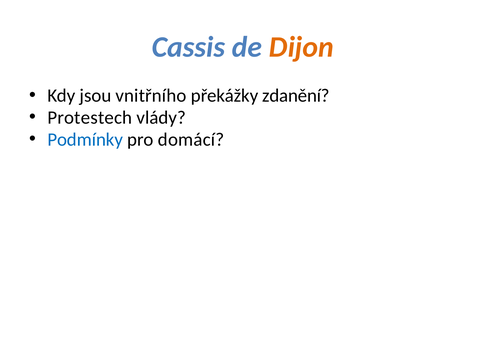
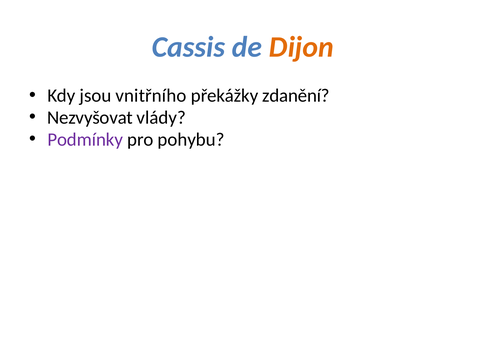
Protestech: Protestech -> Nezvyšovat
Podmínky colour: blue -> purple
domácí: domácí -> pohybu
